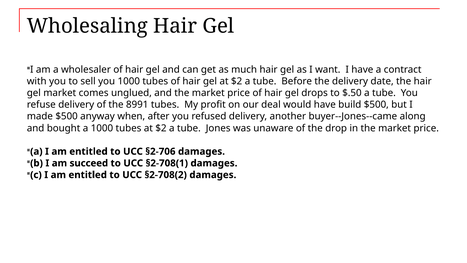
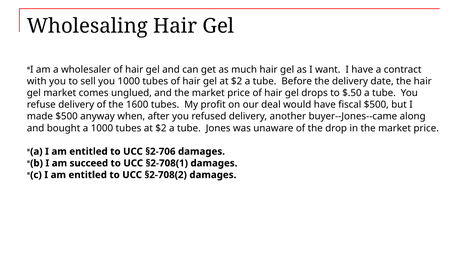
8991: 8991 -> 1600
build: build -> fiscal
